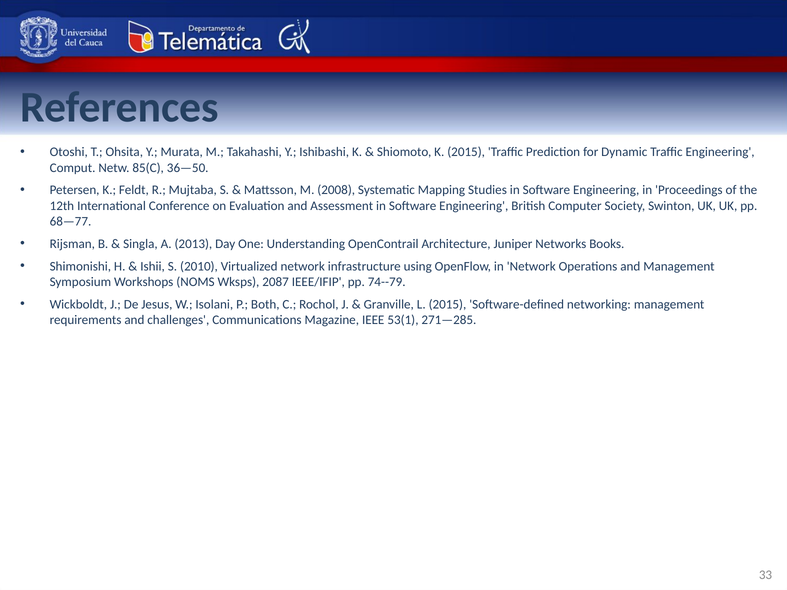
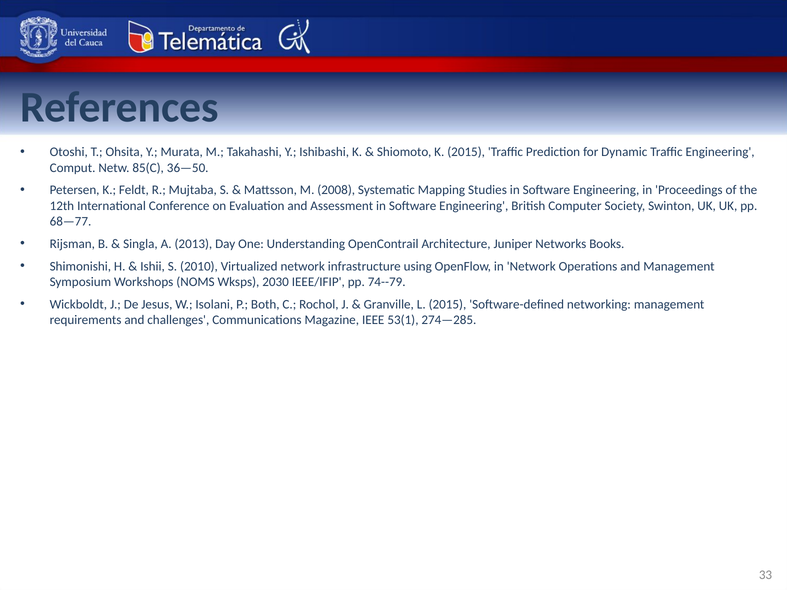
2087: 2087 -> 2030
271—285: 271—285 -> 274—285
